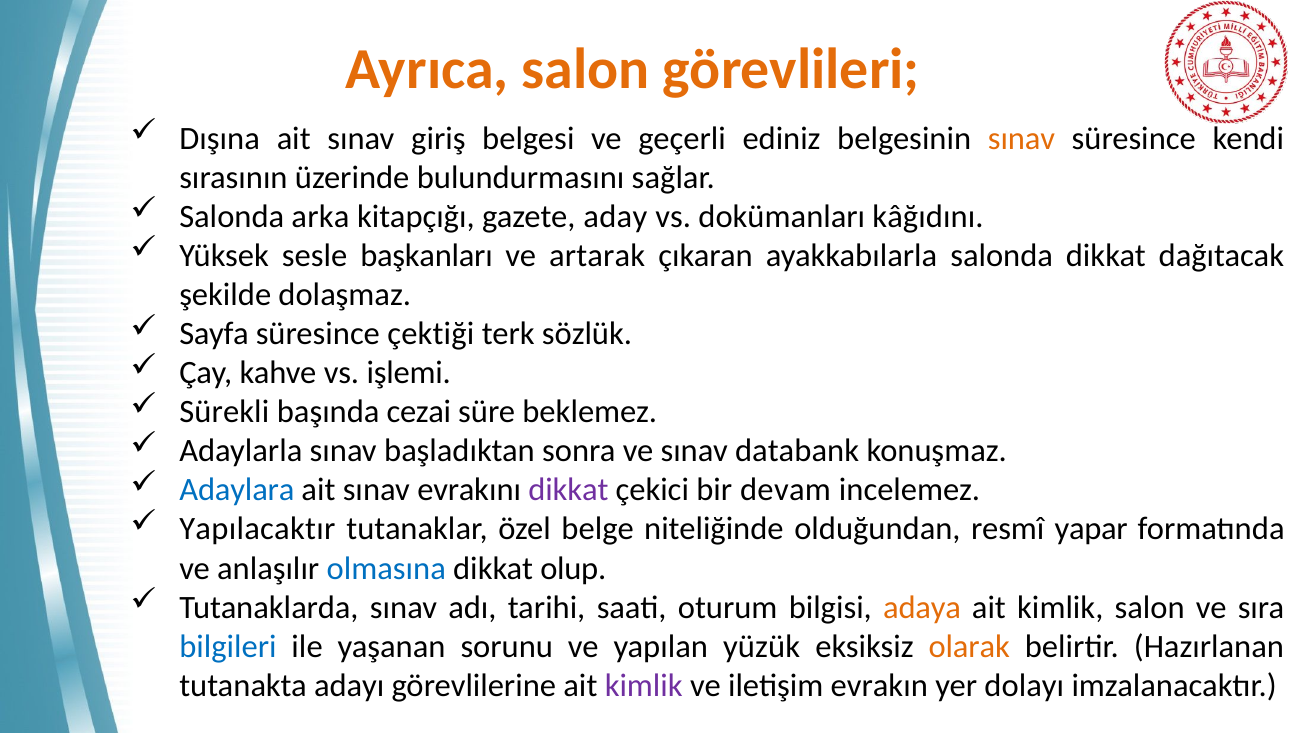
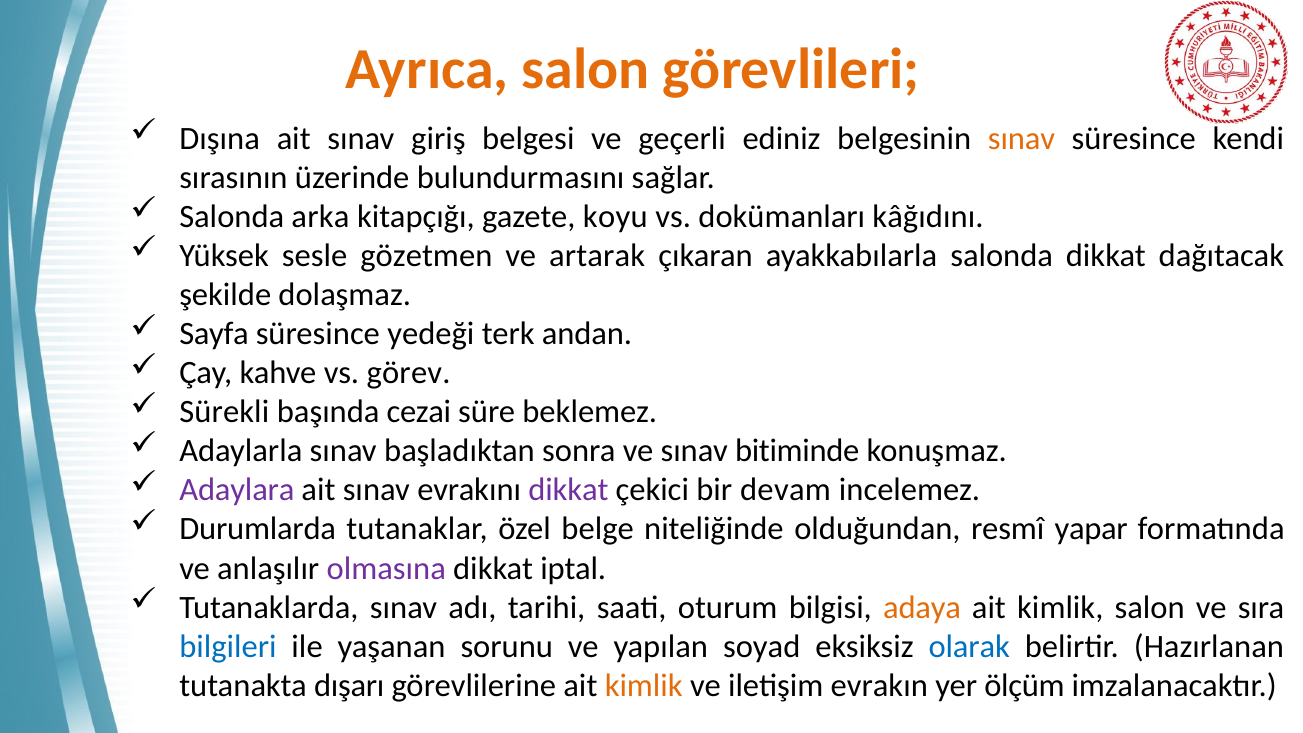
aday: aday -> koyu
başkanları: başkanları -> gözetmen
çektiği: çektiği -> yedeği
sözlük: sözlük -> andan
işlemi: işlemi -> görev
databank: databank -> bitiminde
Adaylara colour: blue -> purple
Yapılacaktır: Yapılacaktır -> Durumlarda
olmasına colour: blue -> purple
olup: olup -> iptal
yüzük: yüzük -> soyad
olarak colour: orange -> blue
adayı: adayı -> dışarı
kimlik at (644, 686) colour: purple -> orange
dolayı: dolayı -> ölçüm
